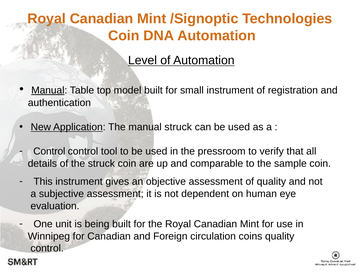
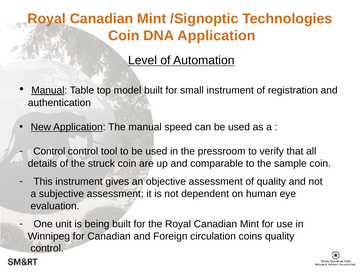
DNA Automation: Automation -> Application
manual struck: struck -> speed
